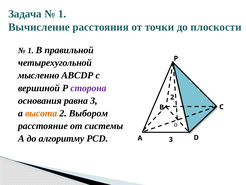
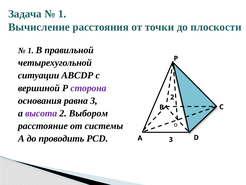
мысленно: мысленно -> ситуации
высота colour: orange -> purple
алгоритму: алгоритму -> проводить
